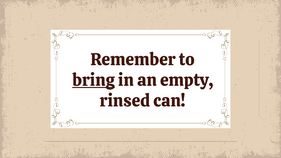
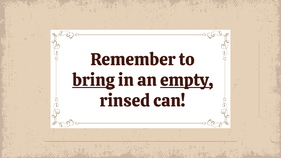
empty underline: none -> present
